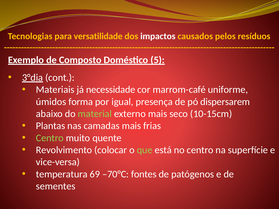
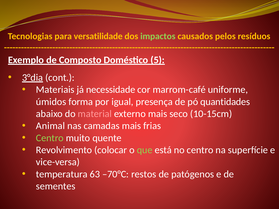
impactos colour: white -> light green
dispersarem: dispersarem -> quantidades
material colour: light green -> pink
Plantas: Plantas -> Animal
69: 69 -> 63
fontes: fontes -> restos
